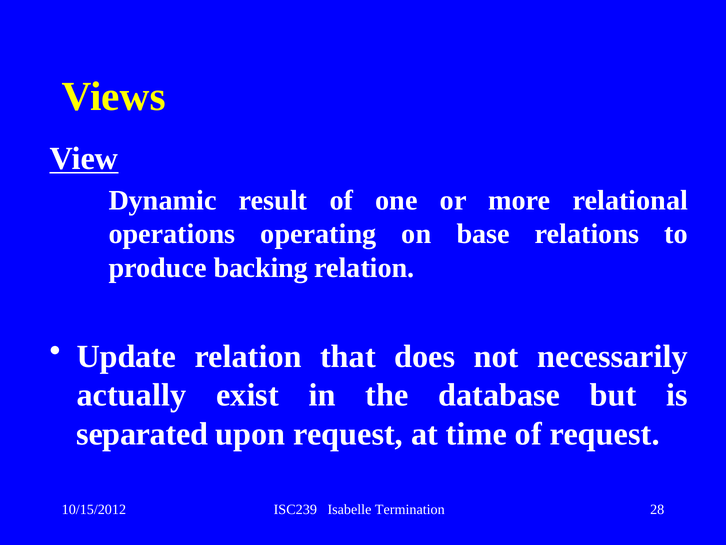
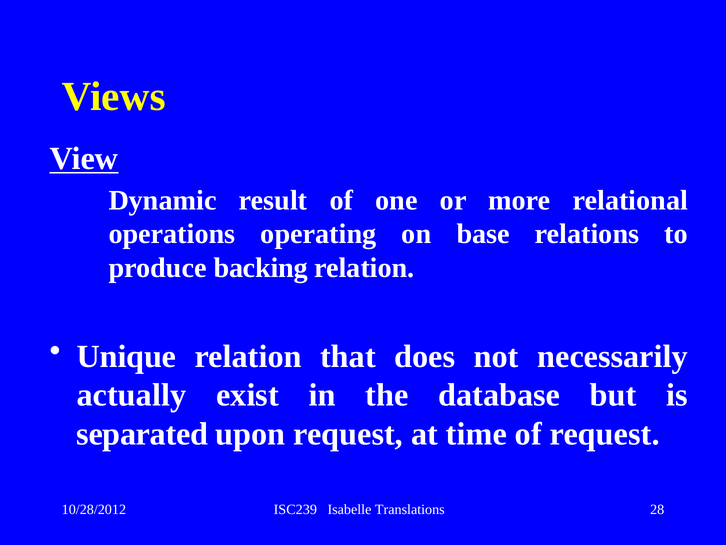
Update: Update -> Unique
10/15/2012: 10/15/2012 -> 10/28/2012
Termination: Termination -> Translations
